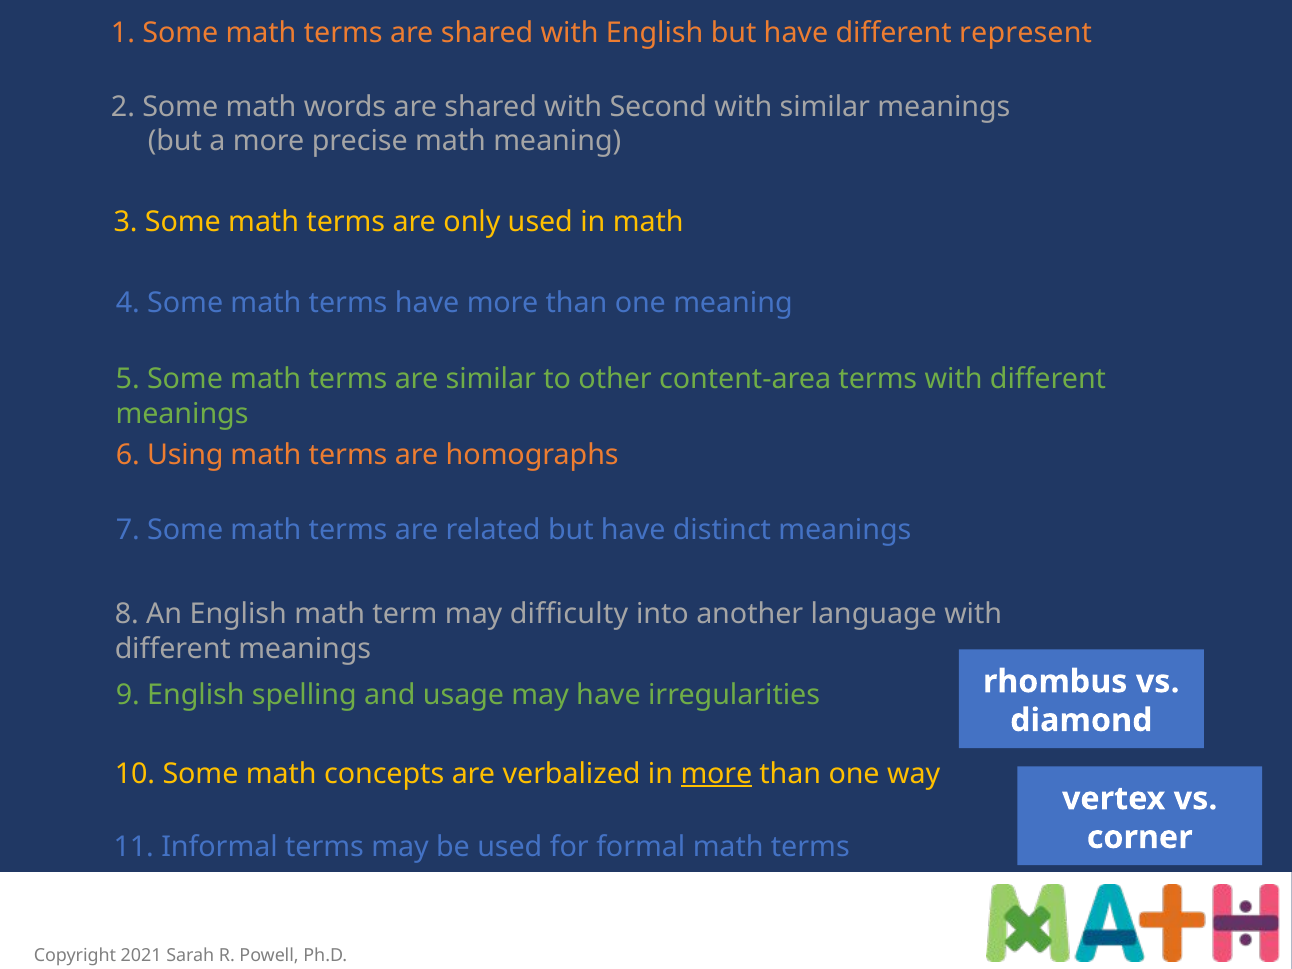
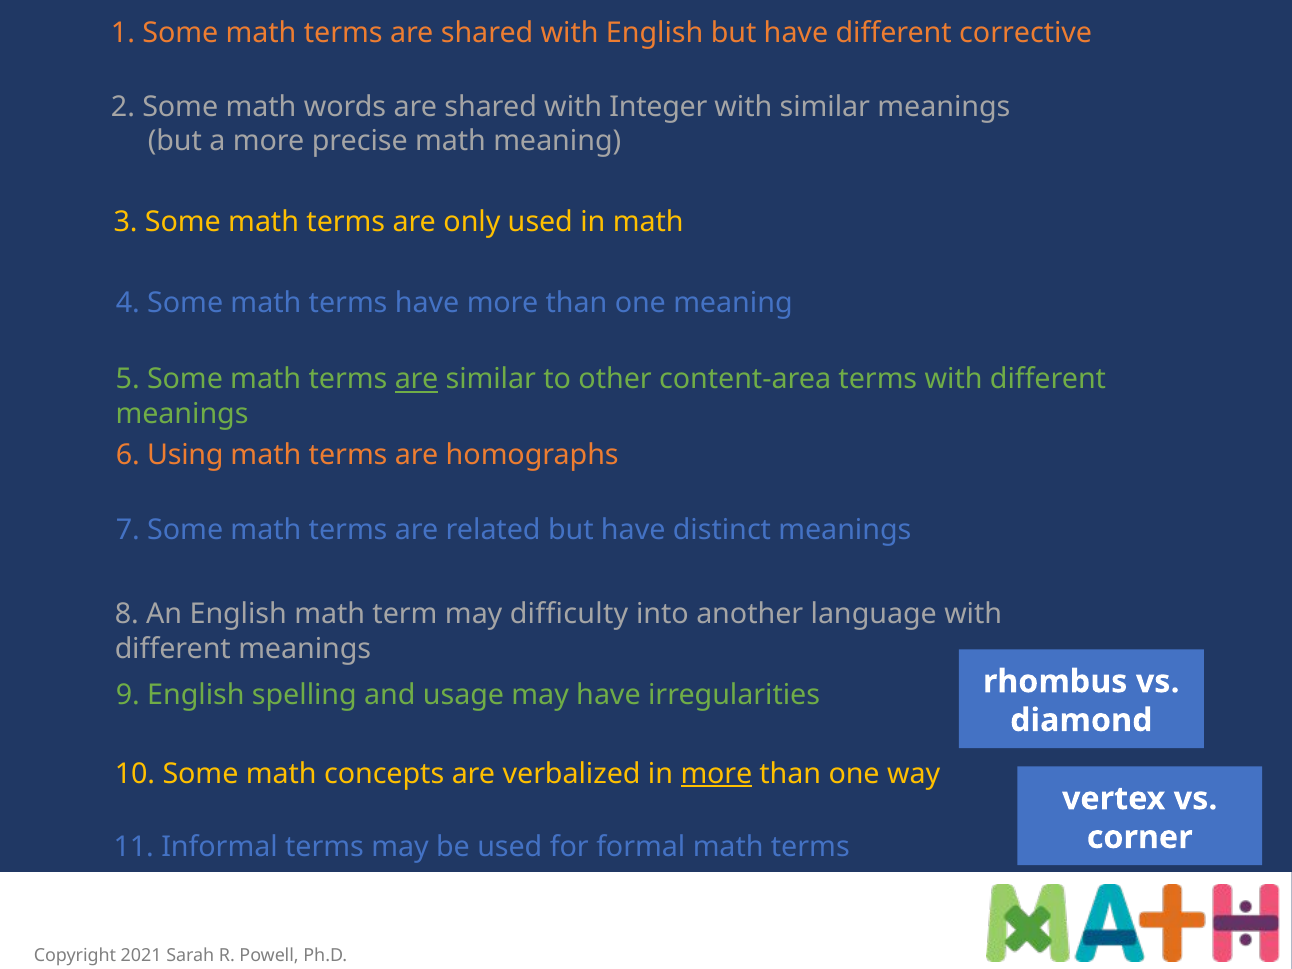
represent: represent -> corrective
Second: Second -> Integer
are at (417, 379) underline: none -> present
